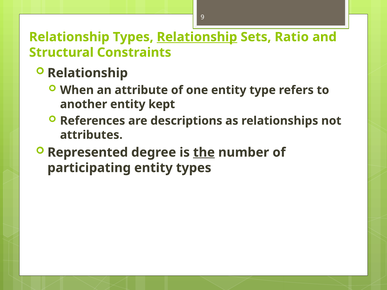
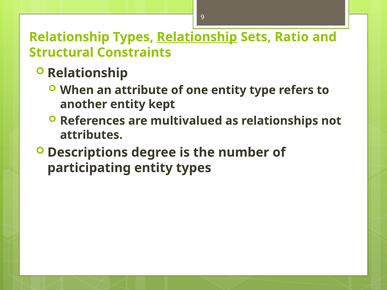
descriptions: descriptions -> multivalued
Represented: Represented -> Descriptions
the underline: present -> none
